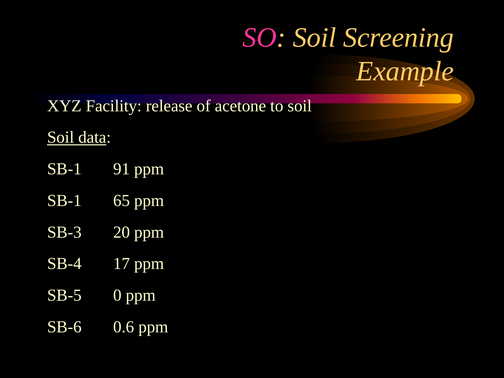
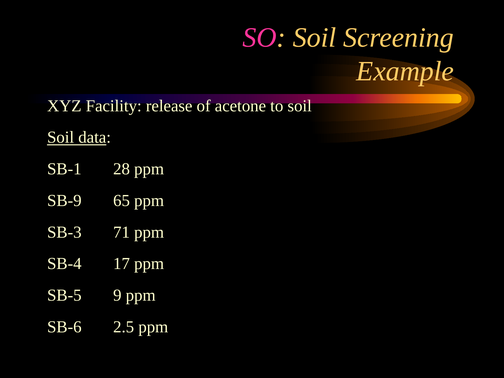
91: 91 -> 28
SB-1 at (64, 201): SB-1 -> SB-9
20: 20 -> 71
0: 0 -> 9
0.6: 0.6 -> 2.5
